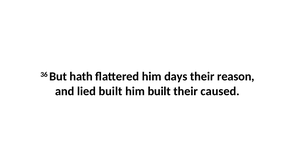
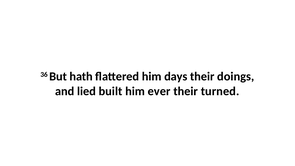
reason: reason -> doings
him built: built -> ever
caused: caused -> turned
